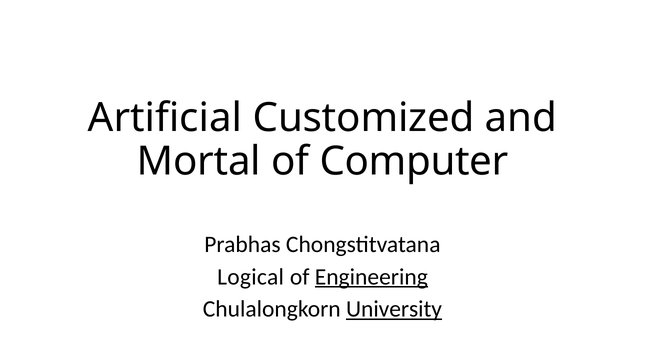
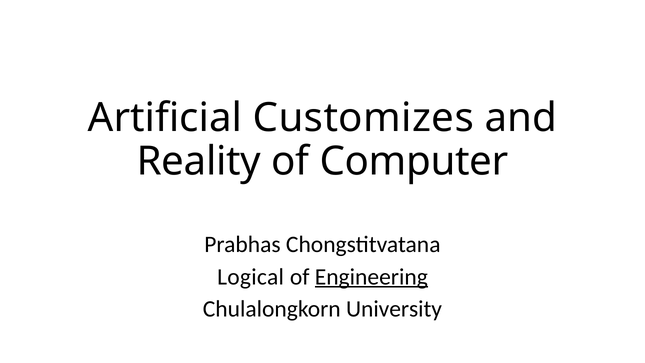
Customized: Customized -> Customizes
Mortal: Mortal -> Reality
University underline: present -> none
